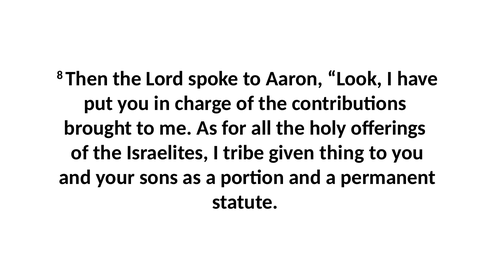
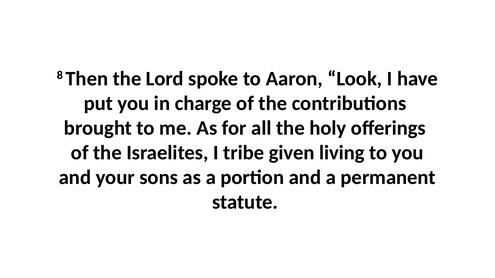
thing: thing -> living
